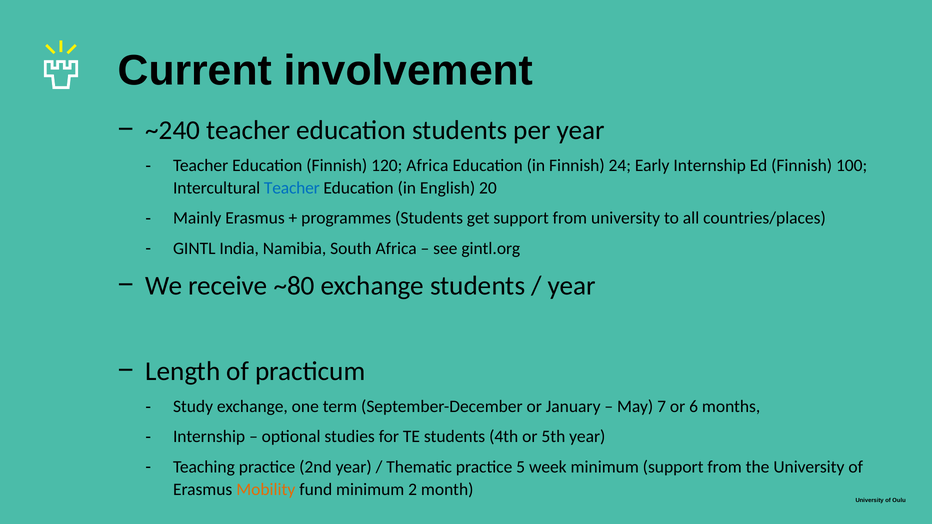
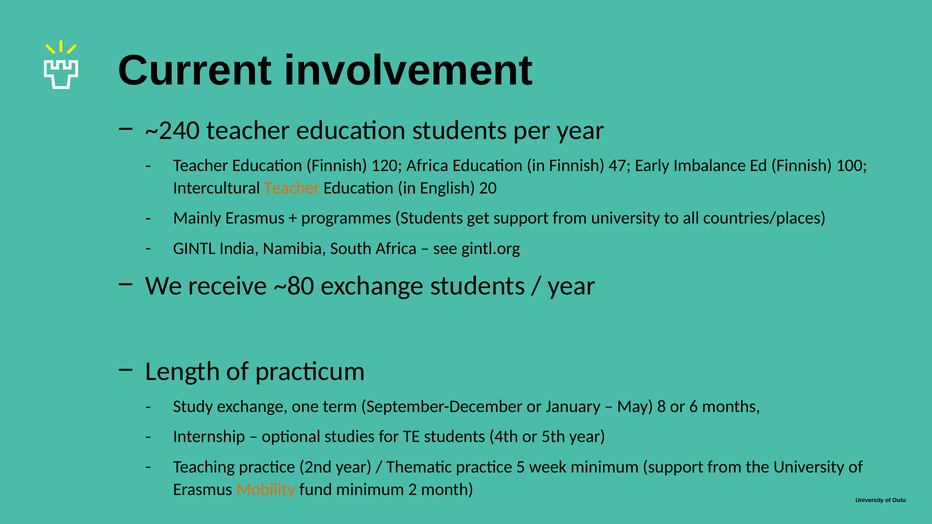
24: 24 -> 47
Early Internship: Internship -> Imbalance
Teacher at (292, 188) colour: blue -> orange
7: 7 -> 8
